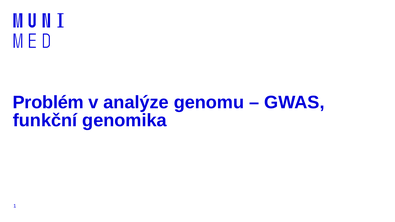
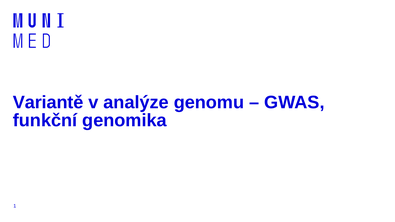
Problém: Problém -> Variantě
